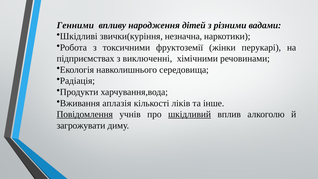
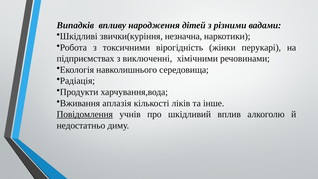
Генними: Генними -> Випадків
фруктоземії: фруктоземії -> вірогідність
шкідливий underline: present -> none
загрожувати: загрожувати -> недостатньо
